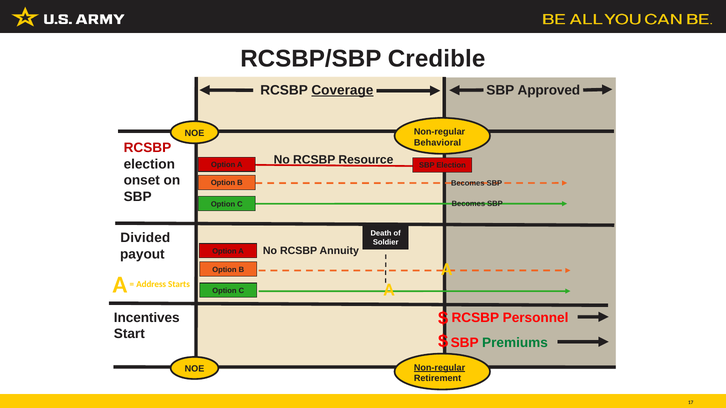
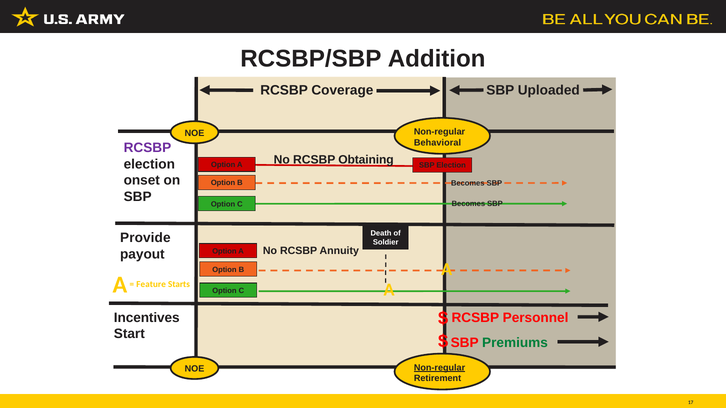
Credible: Credible -> Addition
Coverage underline: present -> none
Approved: Approved -> Uploaded
RCSBP at (147, 148) colour: red -> purple
Resource: Resource -> Obtaining
Divided: Divided -> Provide
Address: Address -> Feature
